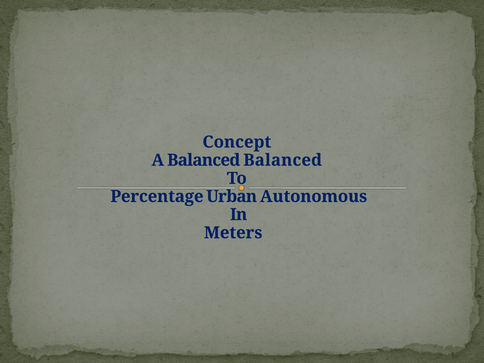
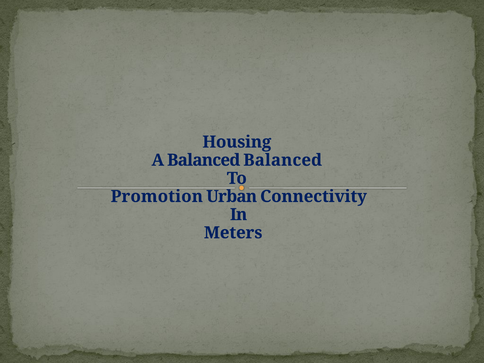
Concept: Concept -> Housing
Percentage: Percentage -> Promotion
Autonomous: Autonomous -> Connectivity
